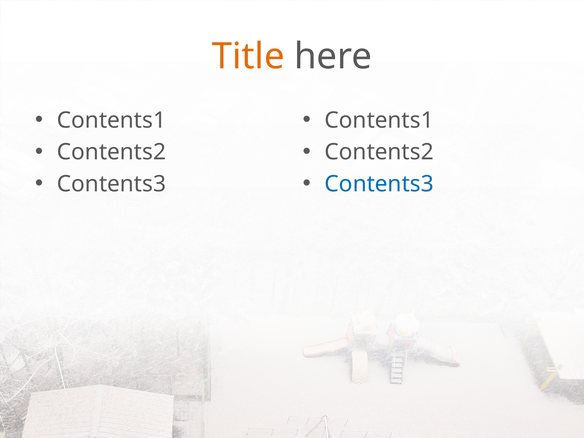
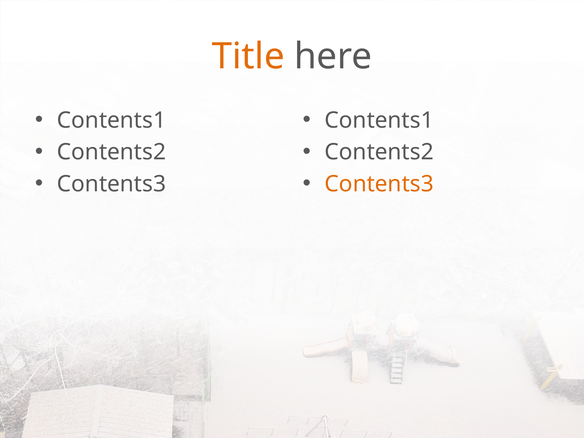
Contents3 at (379, 184) colour: blue -> orange
